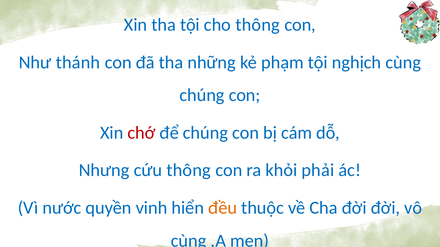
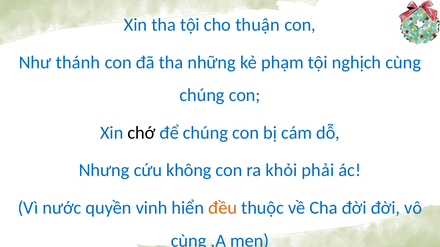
cho thông: thông -> thuận
chớ colour: red -> black
cứu thông: thông -> không
